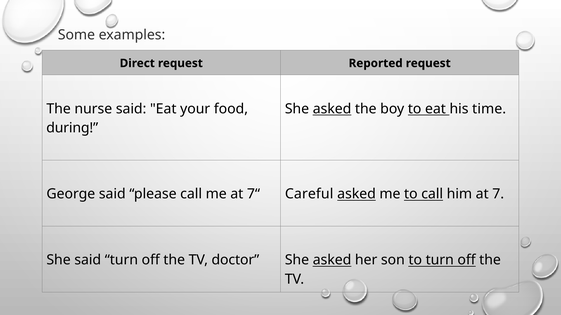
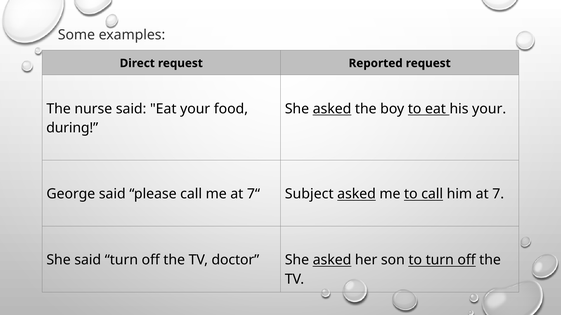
his time: time -> your
Careful: Careful -> Subject
